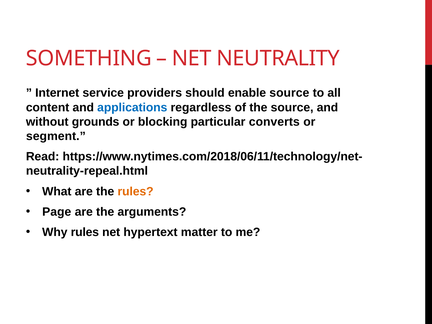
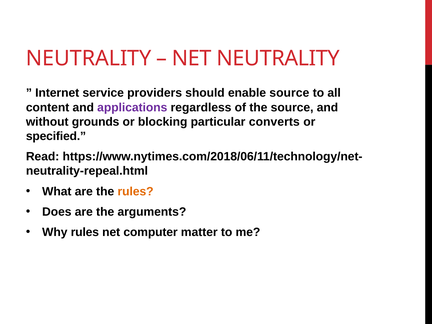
SOMETHING at (89, 58): SOMETHING -> NEUTRALITY
applications colour: blue -> purple
segment: segment -> specified
Page: Page -> Does
hypertext: hypertext -> computer
